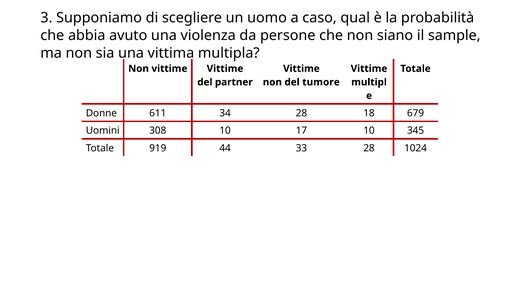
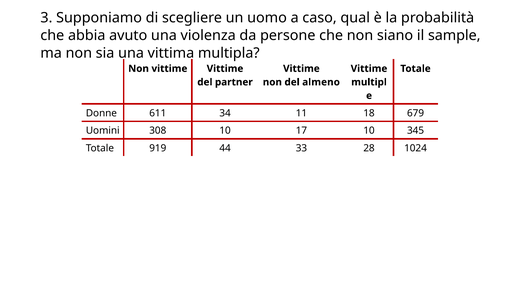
tumore: tumore -> almeno
34 28: 28 -> 11
